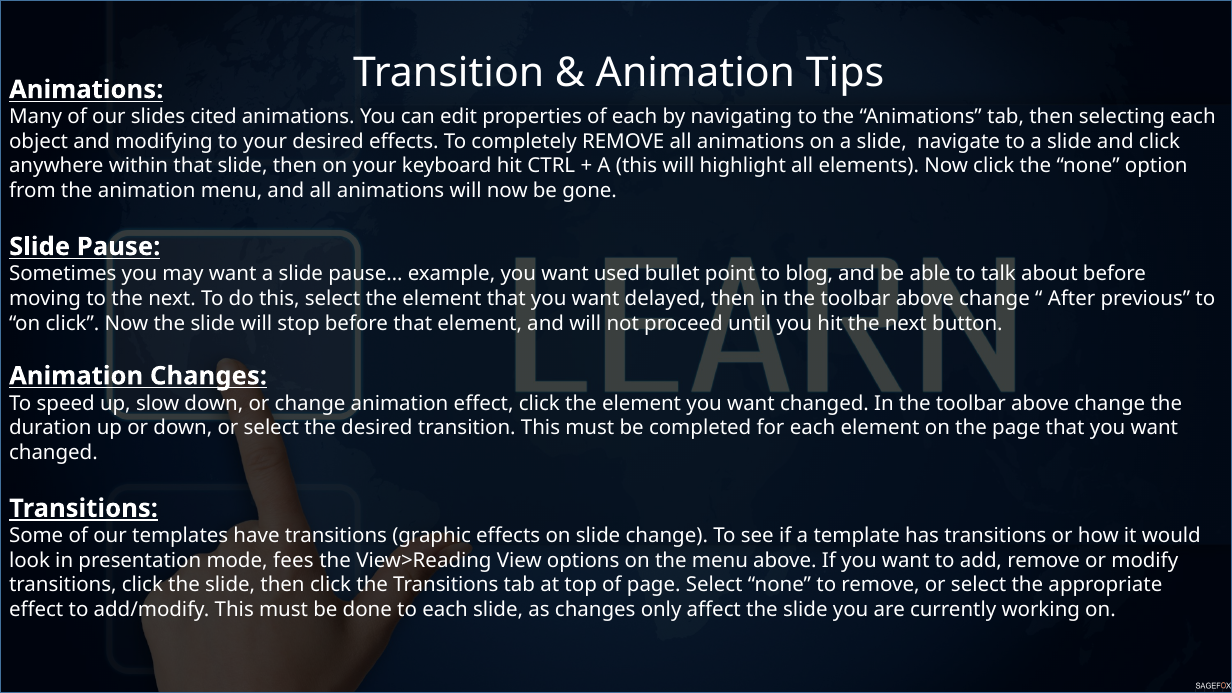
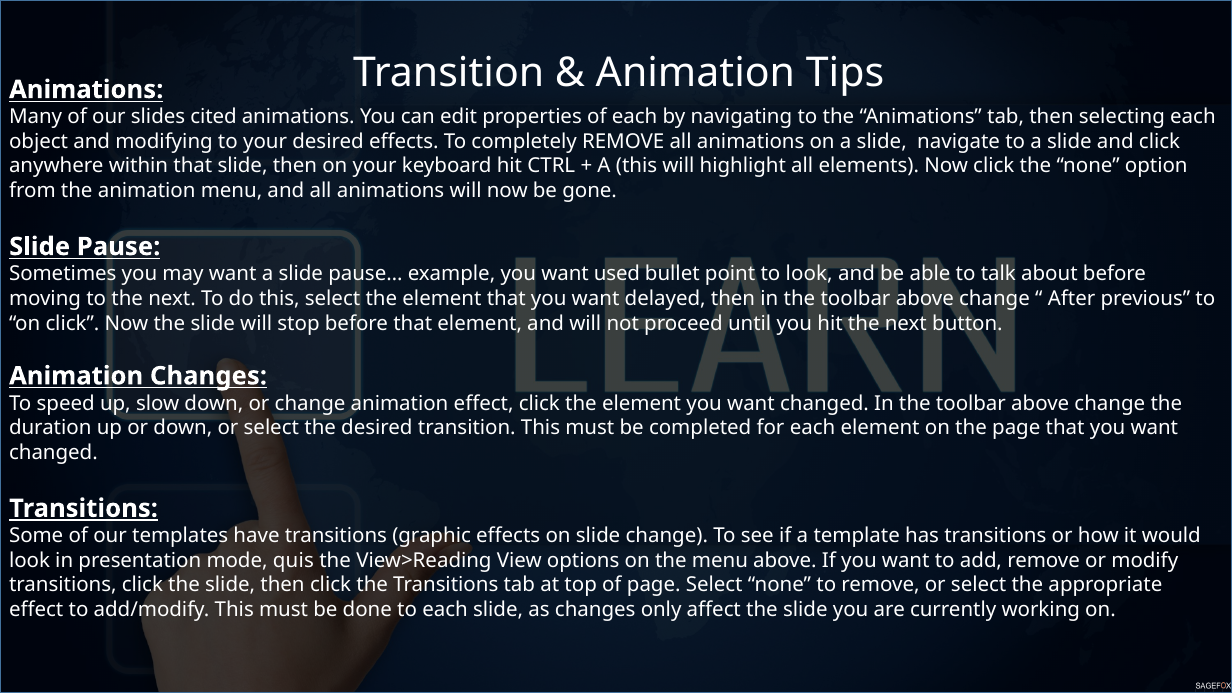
to blog: blog -> look
fees: fees -> quis
